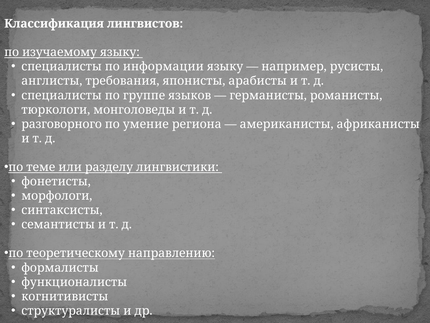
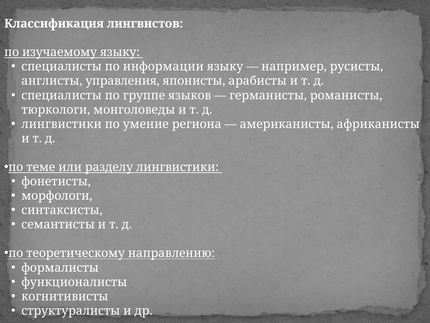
требования: требования -> управления
разговорного at (62, 124): разговорного -> лингвистики
